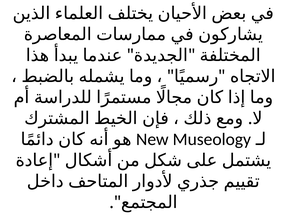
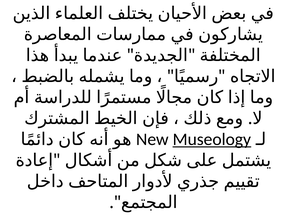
Museology underline: none -> present
